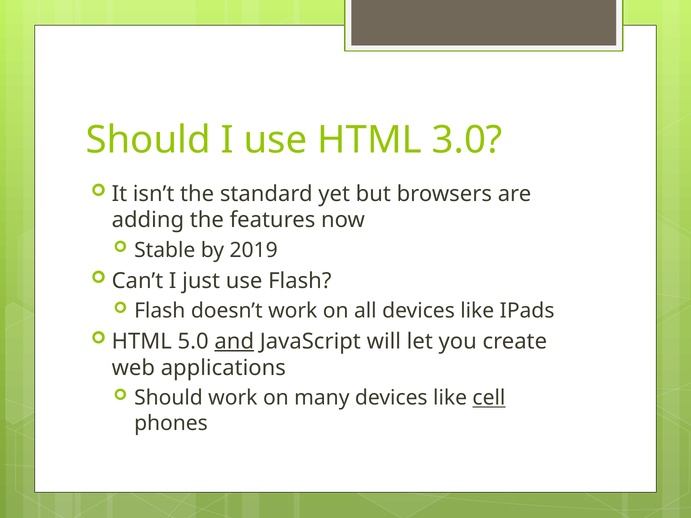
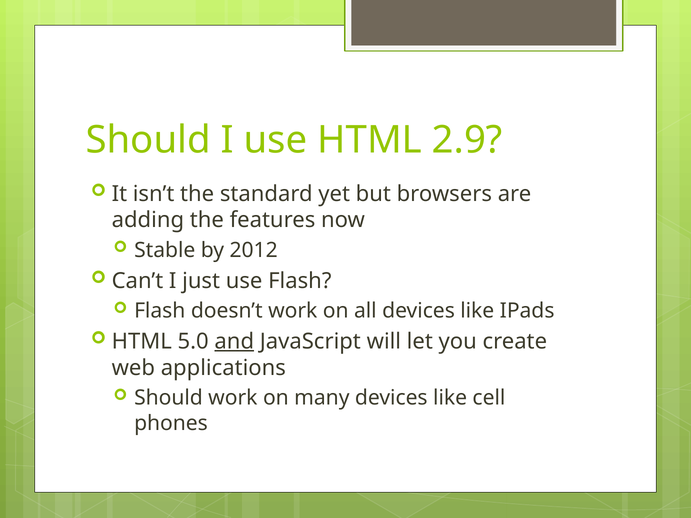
3.0: 3.0 -> 2.9
2019: 2019 -> 2012
cell underline: present -> none
